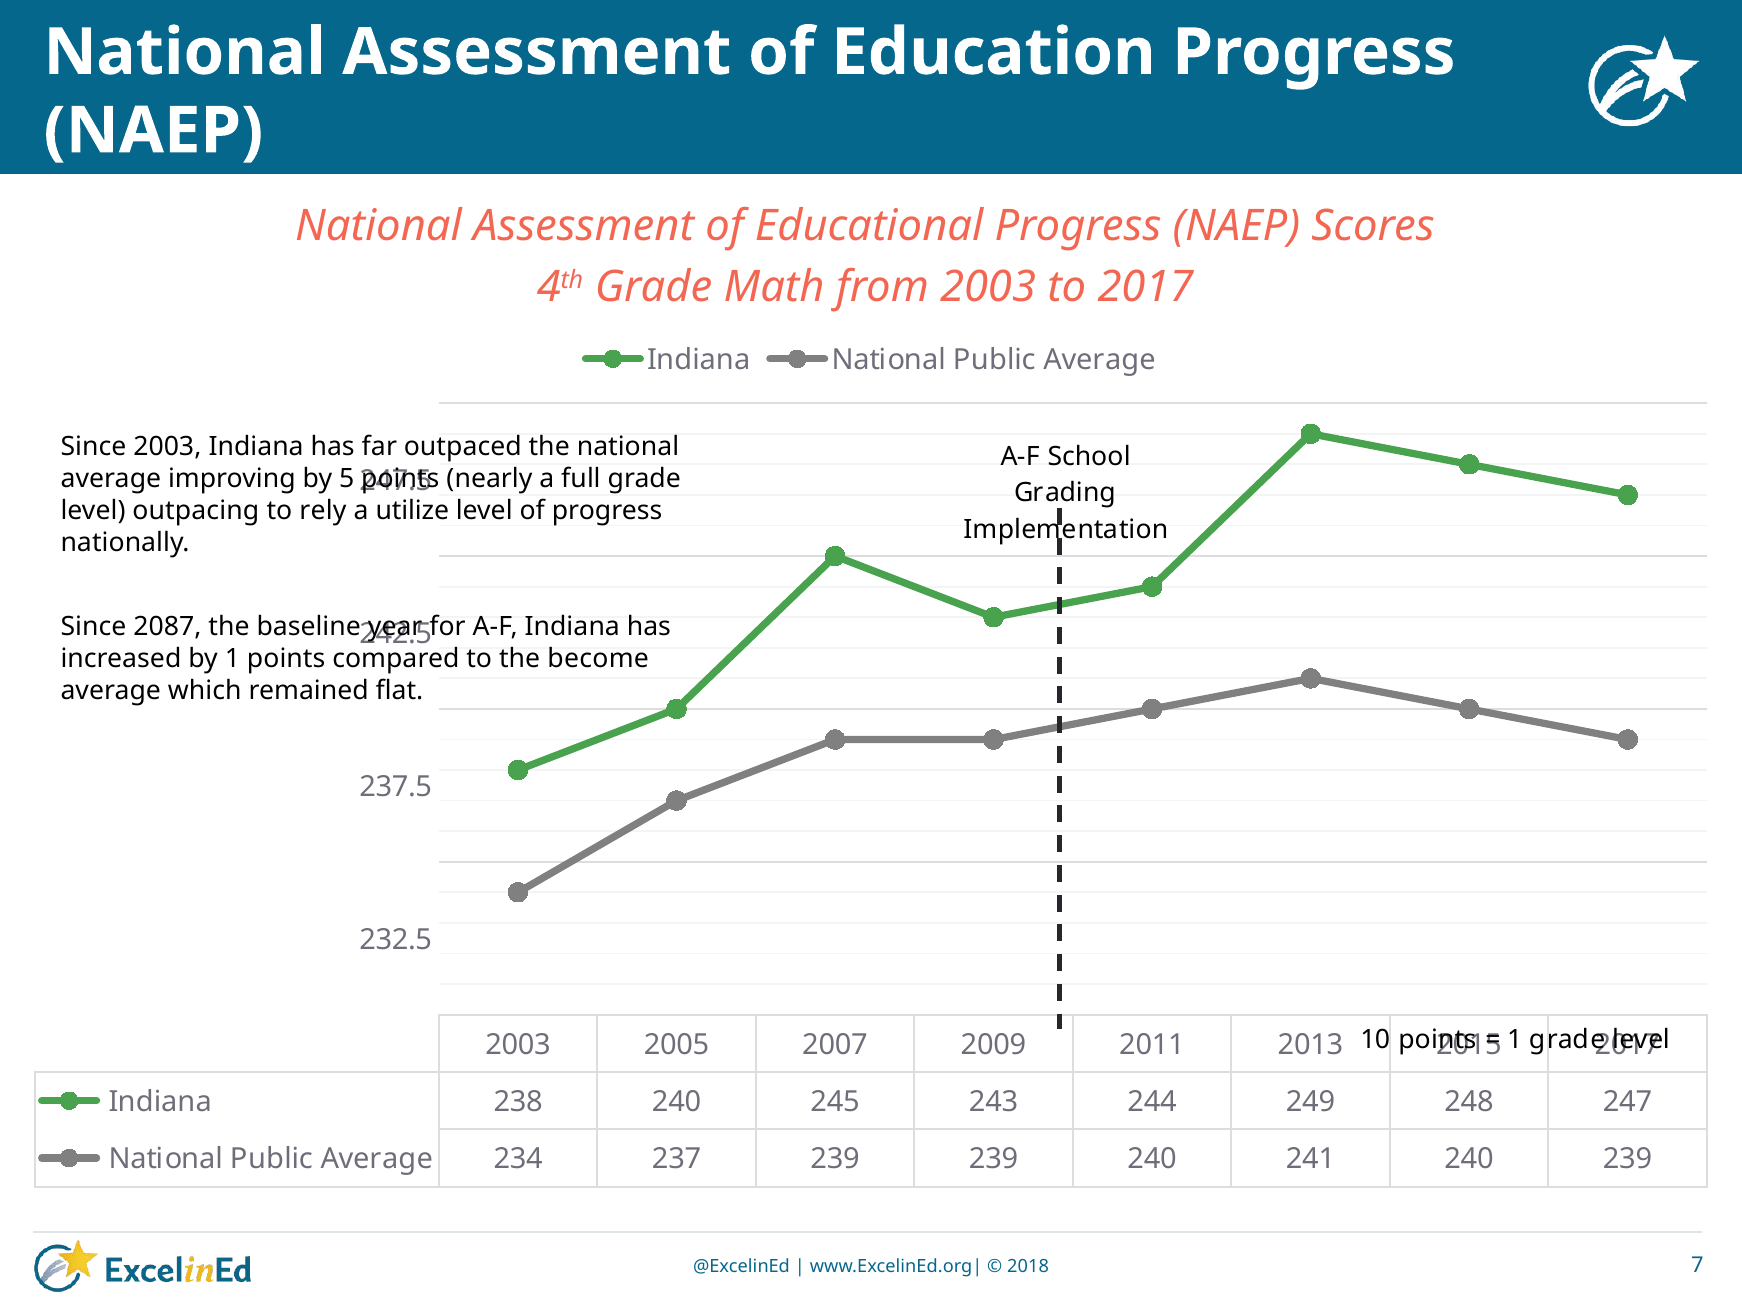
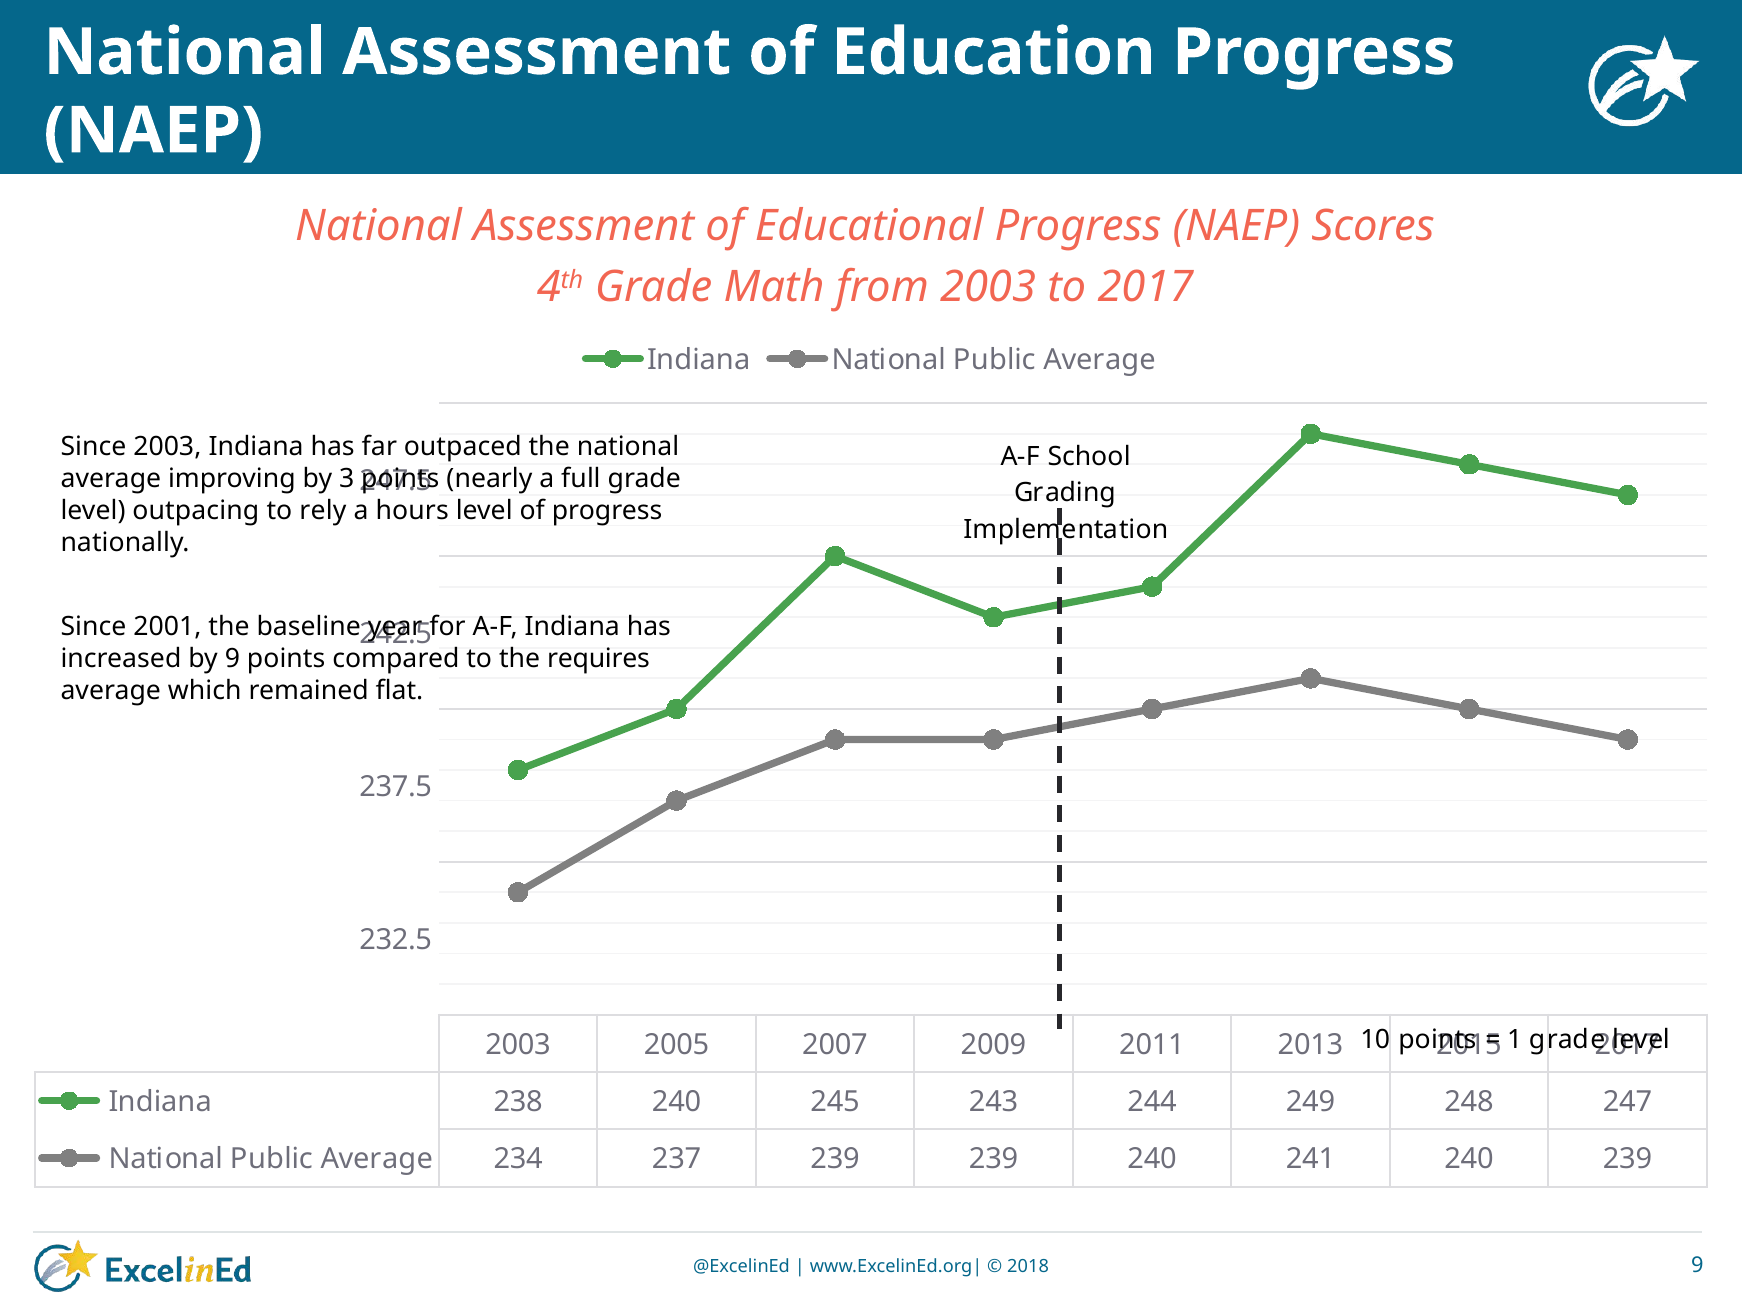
5: 5 -> 3
utilize: utilize -> hours
2087: 2087 -> 2001
by 1: 1 -> 9
become: become -> requires
7 at (1697, 1266): 7 -> 9
